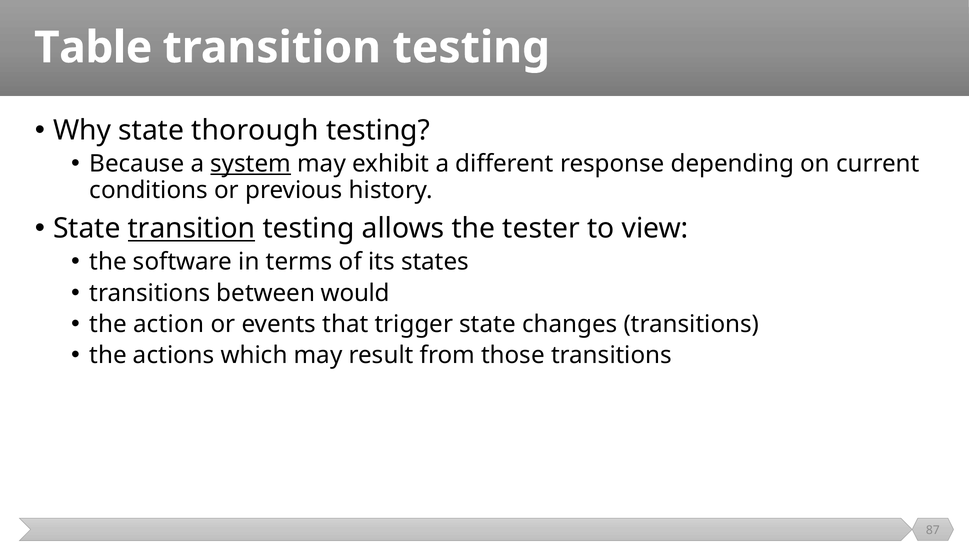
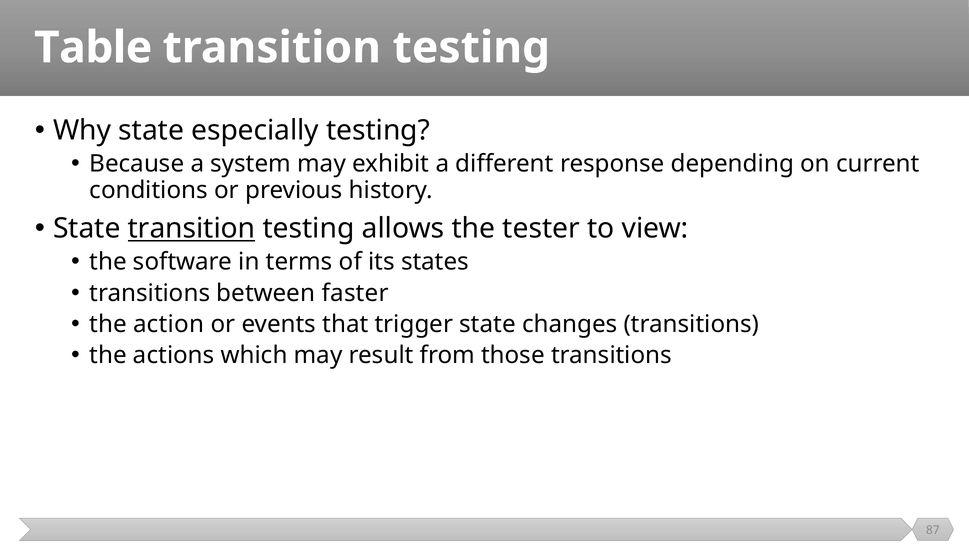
thorough: thorough -> especially
system underline: present -> none
would: would -> faster
